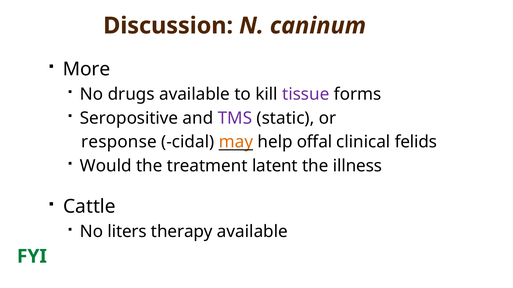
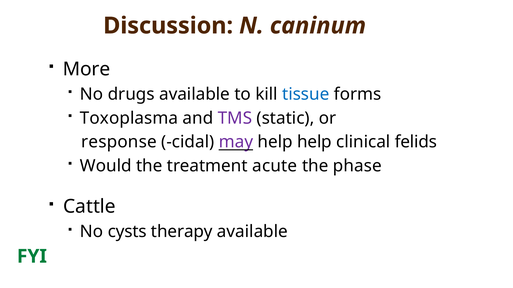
tissue colour: purple -> blue
Seropositive: Seropositive -> Toxoplasma
may colour: orange -> purple
help offal: offal -> help
latent: latent -> acute
illness: illness -> phase
liters: liters -> cysts
